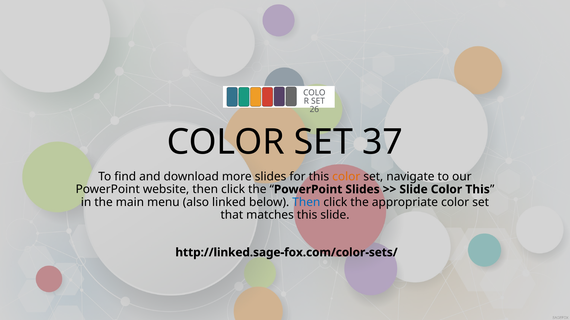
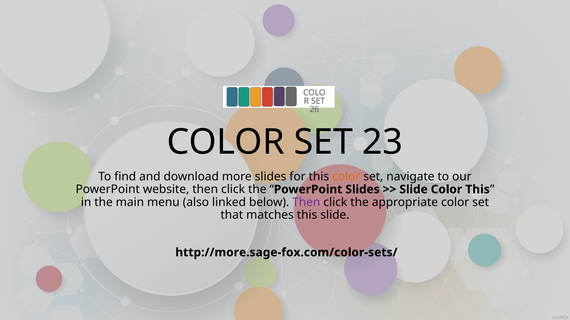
37: 37 -> 23
Then at (306, 203) colour: blue -> purple
http://linked.sage-fox.com/color-sets/: http://linked.sage-fox.com/color-sets/ -> http://more.sage-fox.com/color-sets/
